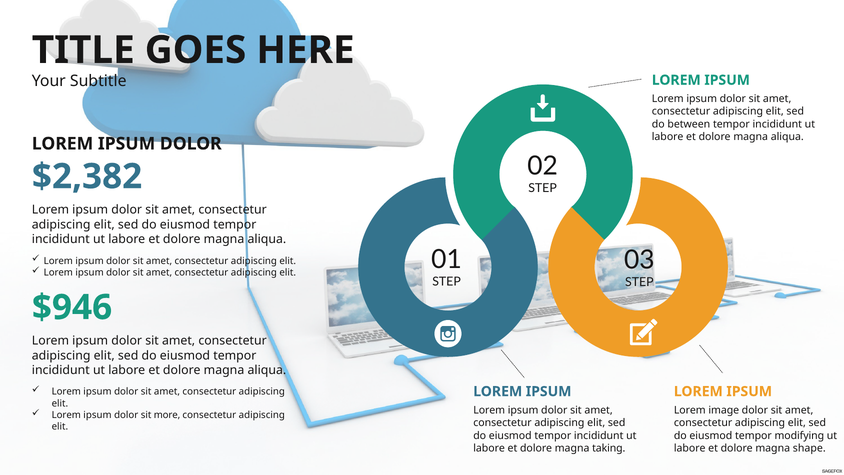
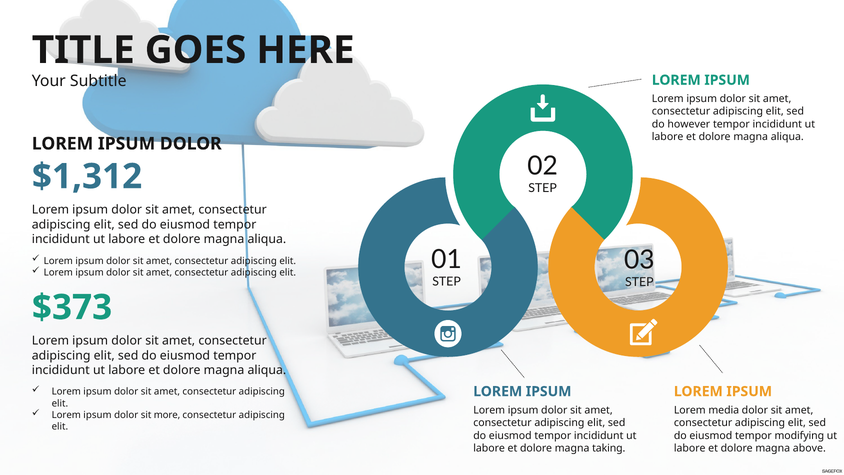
between: between -> however
$2,382: $2,382 -> $1,312
$946: $946 -> $373
image: image -> media
shape: shape -> above
